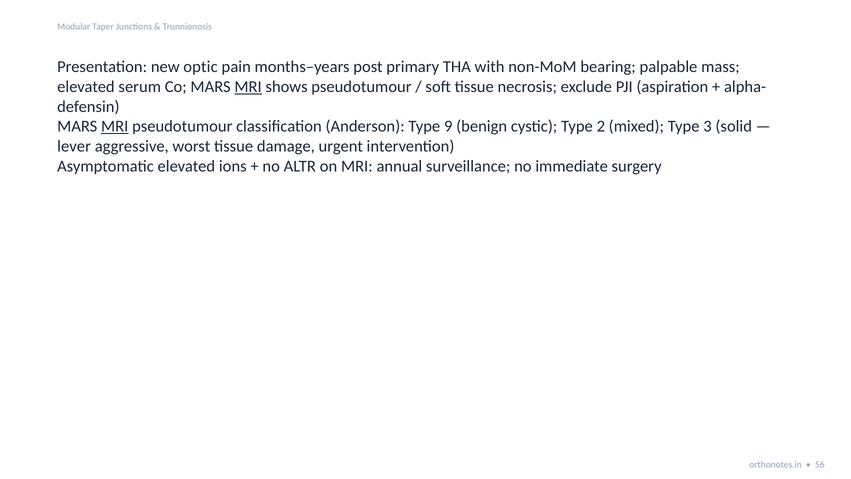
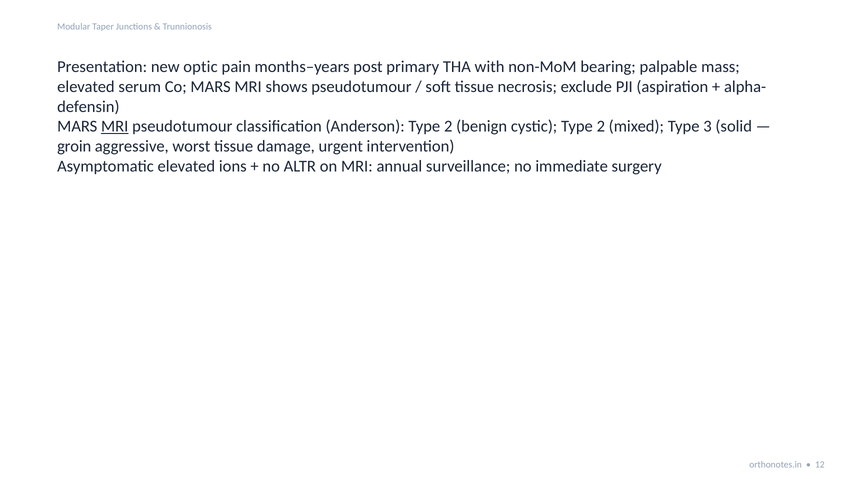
MRI at (248, 87) underline: present -> none
Anderson Type 9: 9 -> 2
lever: lever -> groin
56: 56 -> 12
